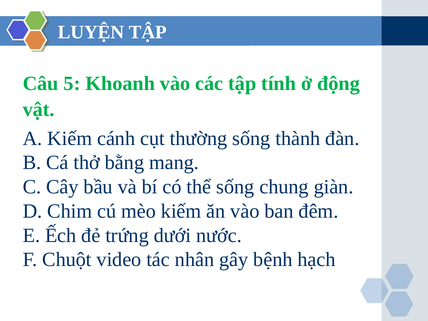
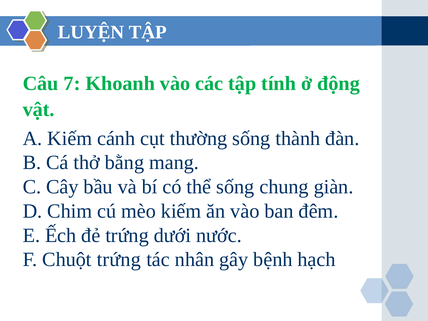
5: 5 -> 7
Chuột video: video -> trứng
